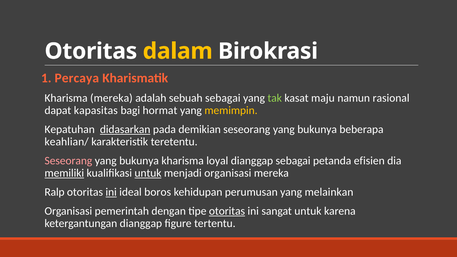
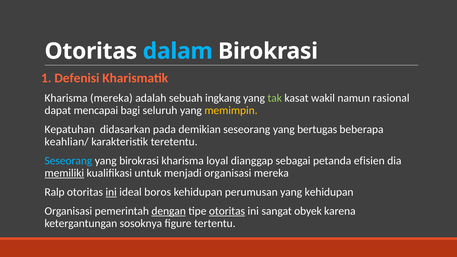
dalam colour: yellow -> light blue
Percaya: Percaya -> Defenisi
sebuah sebagai: sebagai -> ingkang
maju: maju -> wakil
kapasitas: kapasitas -> mencapai
hormat: hormat -> seluruh
didasarkan underline: present -> none
bukunya at (317, 129): bukunya -> bertugas
Seseorang at (68, 161) colour: pink -> light blue
bukunya at (139, 161): bukunya -> birokrasi
untuk at (148, 173) underline: present -> none
yang melainkan: melainkan -> kehidupan
dengan underline: none -> present
sangat untuk: untuk -> obyek
ketergantungan dianggap: dianggap -> sosoknya
